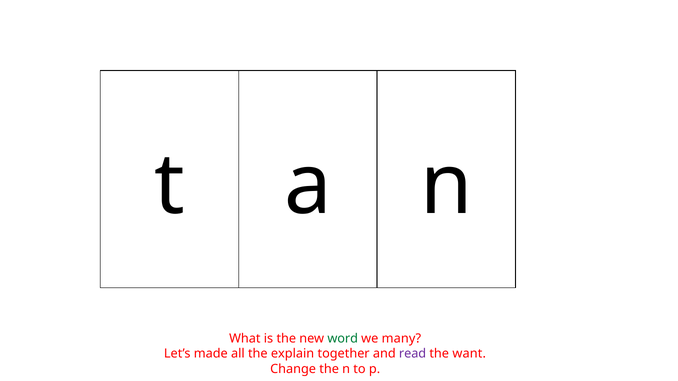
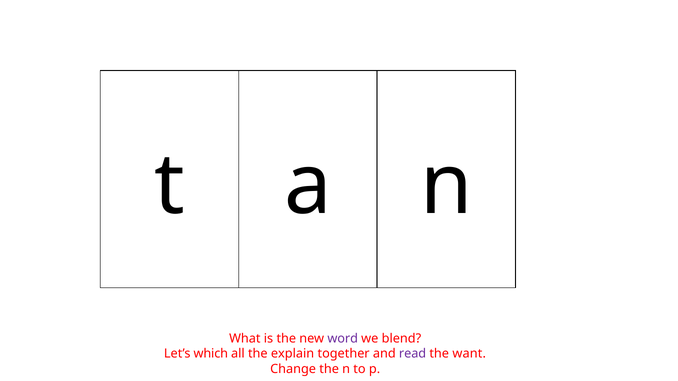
word colour: green -> purple
many: many -> blend
made: made -> which
